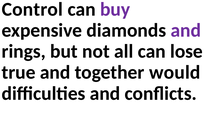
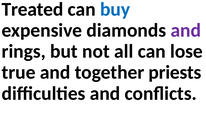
Control: Control -> Treated
buy colour: purple -> blue
would: would -> priests
